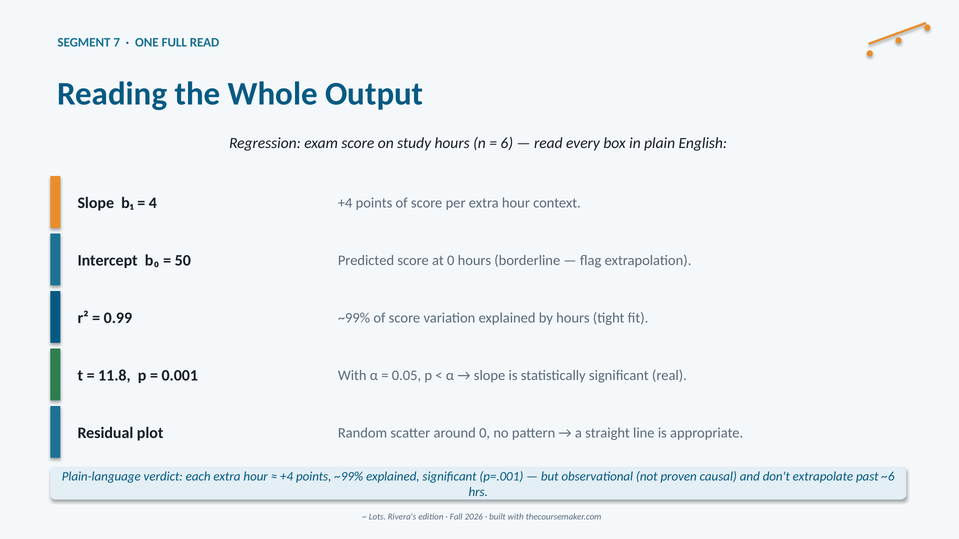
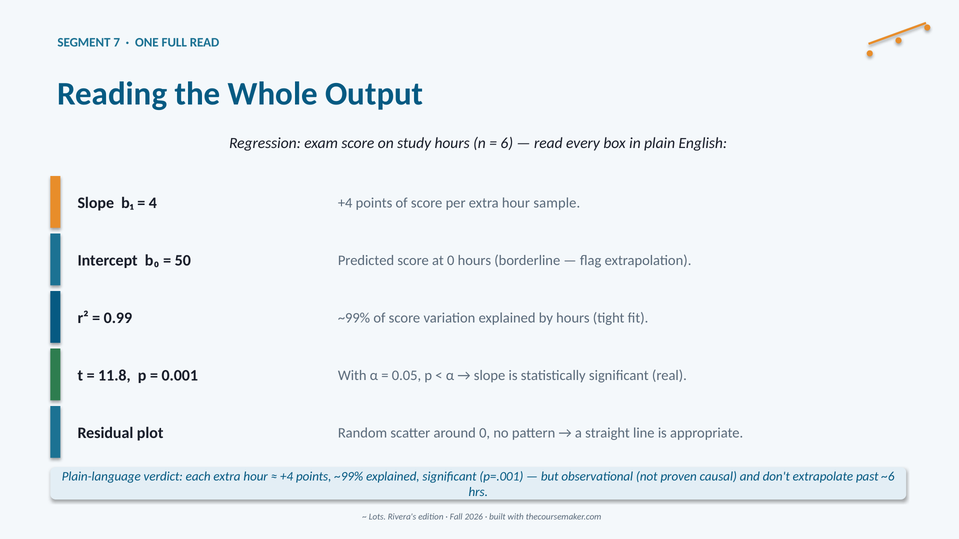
context: context -> sample
